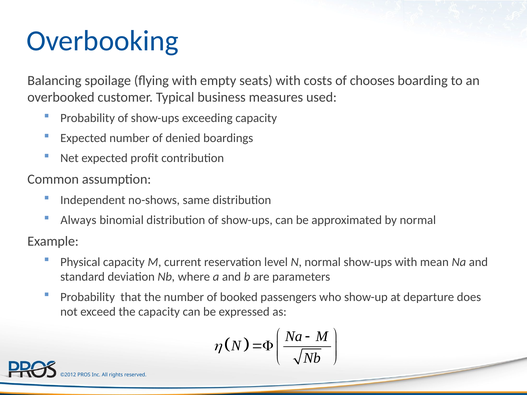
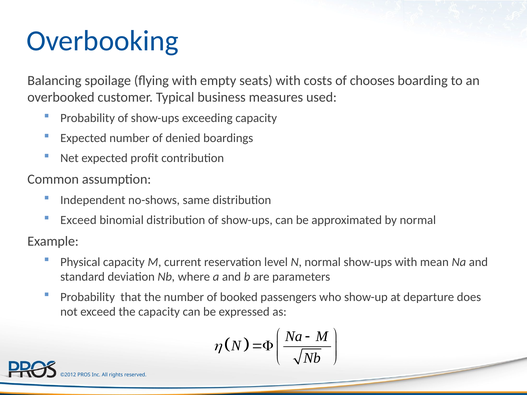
Always at (78, 220): Always -> Exceed
